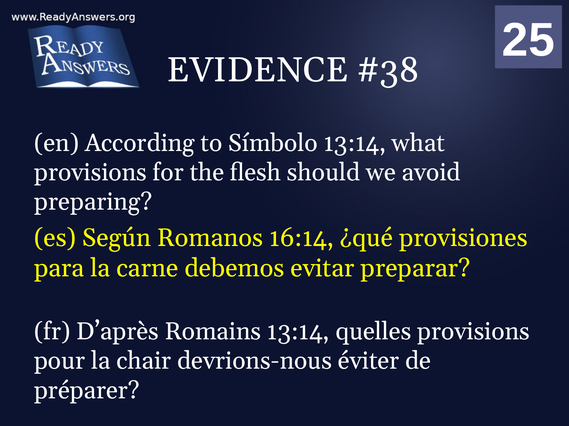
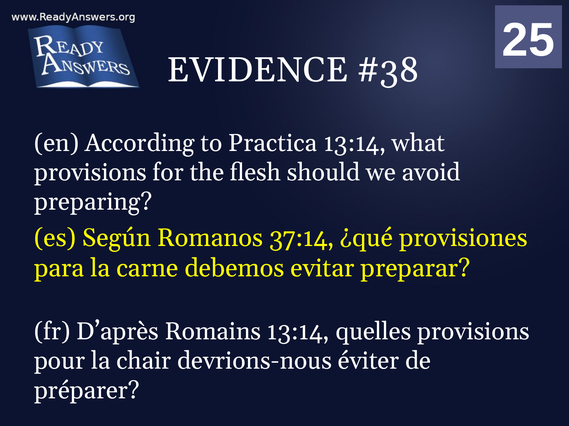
Símbolo: Símbolo -> Practica
16:14: 16:14 -> 37:14
